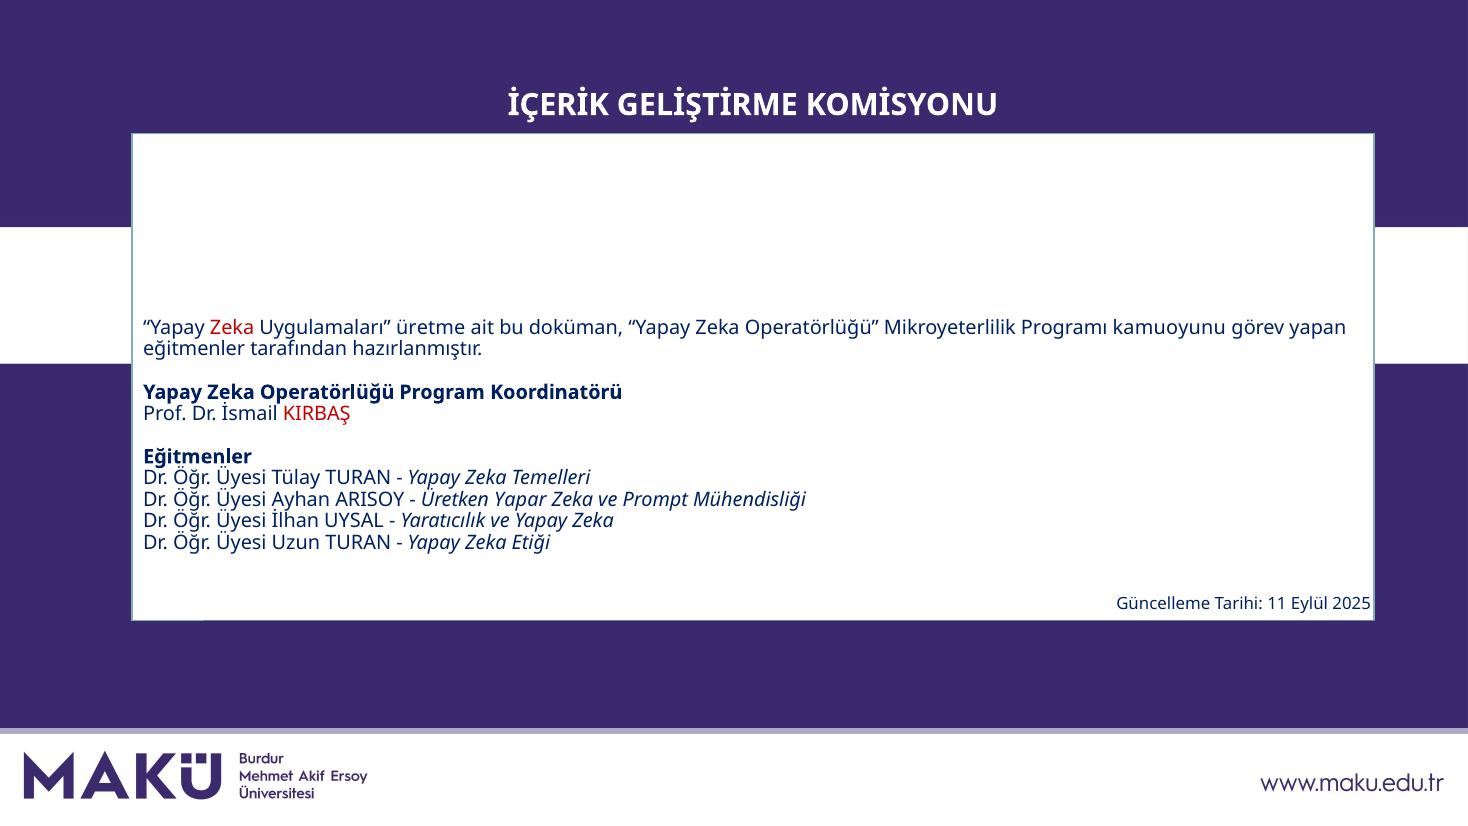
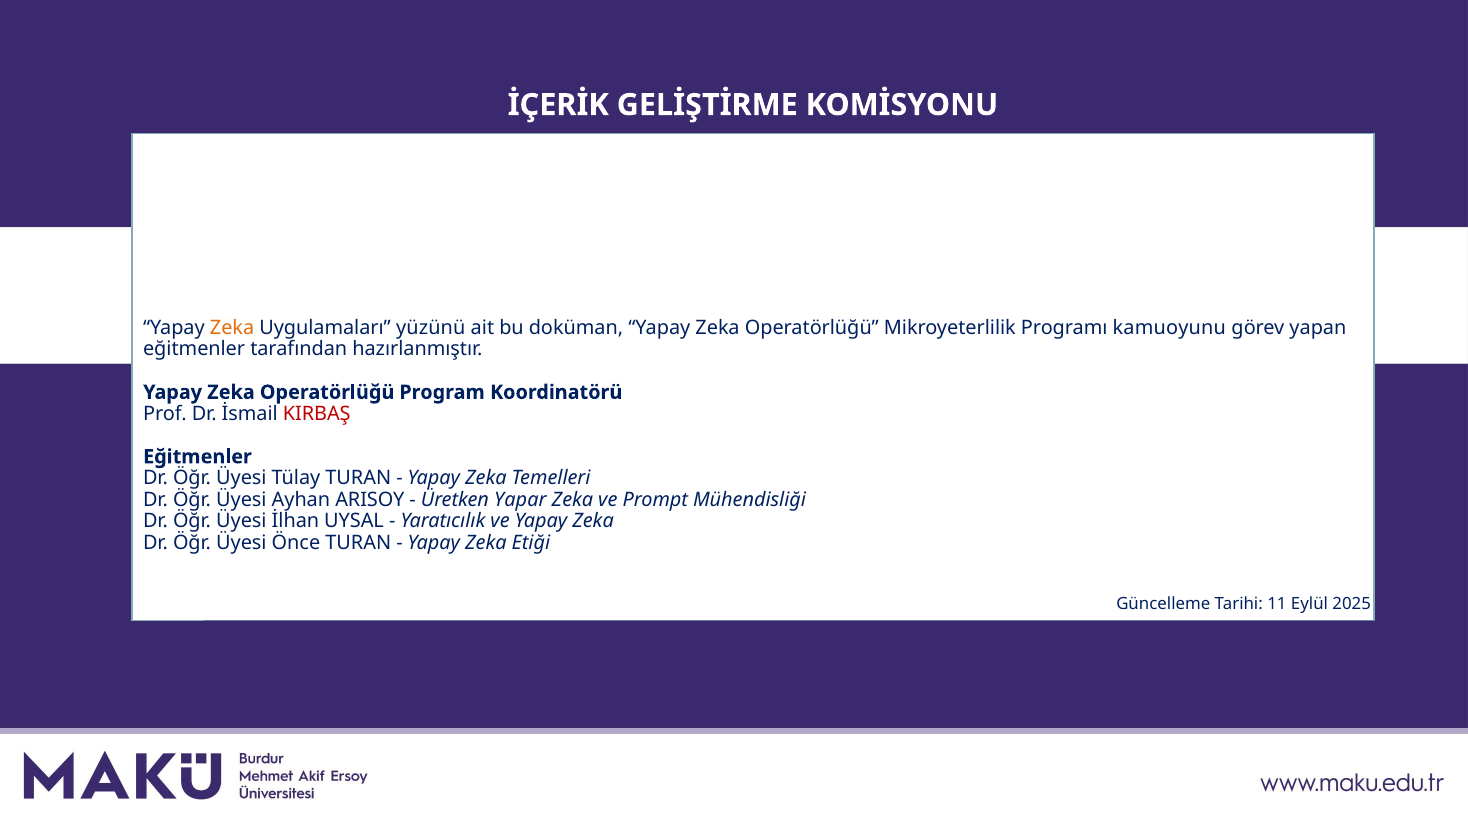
Zeka at (232, 328) colour: red -> orange
üretme: üretme -> yüzünü
Uzun: Uzun -> Önce
